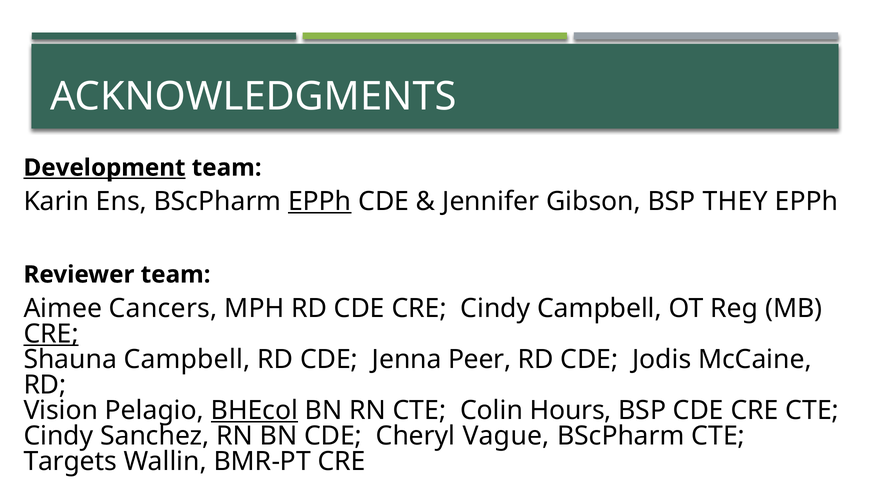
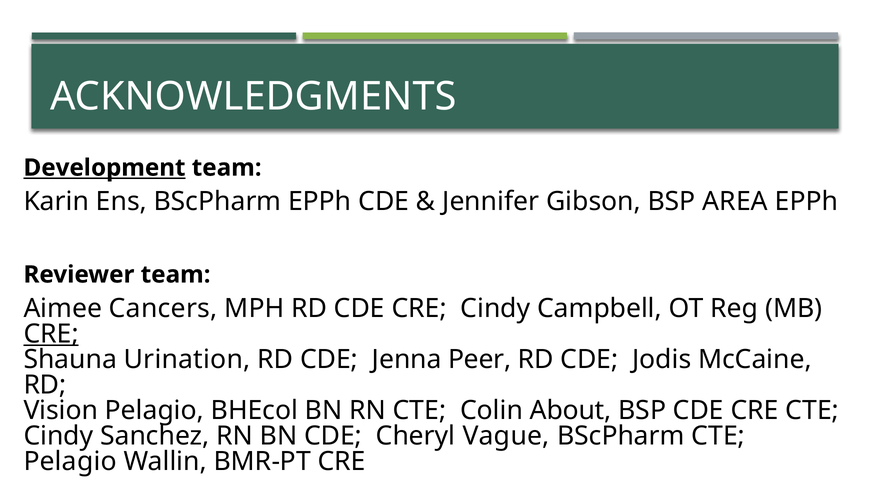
EPPh at (320, 202) underline: present -> none
THEY: THEY -> AREA
Shauna Campbell: Campbell -> Urination
BHEcol underline: present -> none
Hours: Hours -> About
Targets at (70, 462): Targets -> Pelagio
